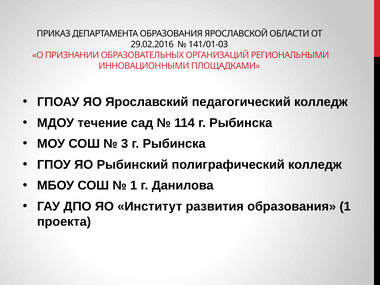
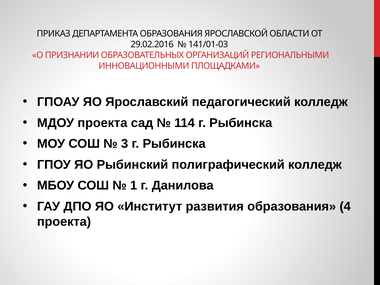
МДОУ течение: течение -> проекта
образования 1: 1 -> 4
